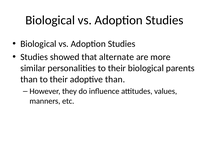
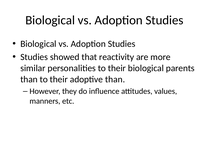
alternate: alternate -> reactivity
